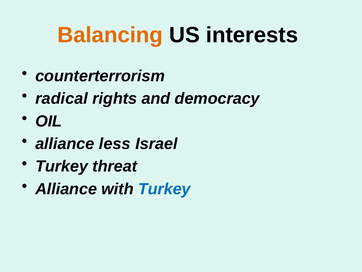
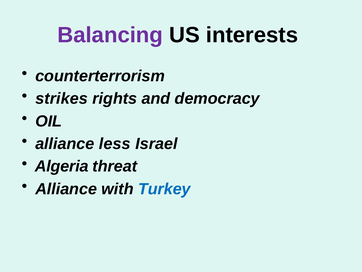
Balancing colour: orange -> purple
radical: radical -> strikes
Turkey at (62, 166): Turkey -> Algeria
